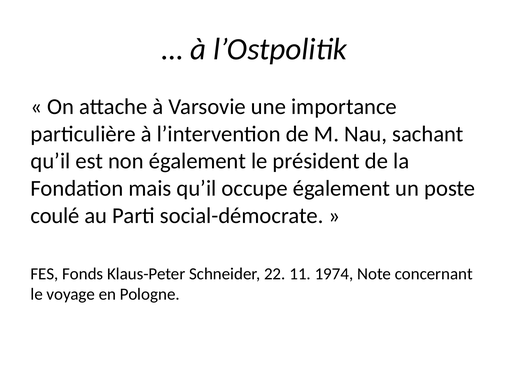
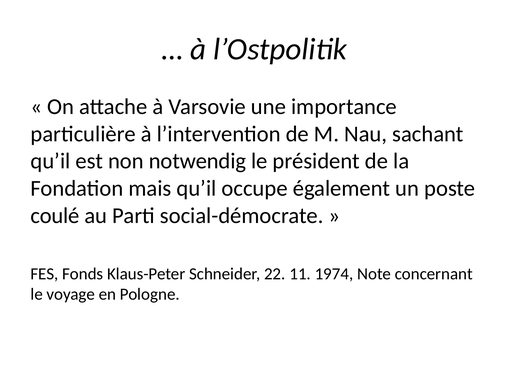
non également: également -> notwendig
